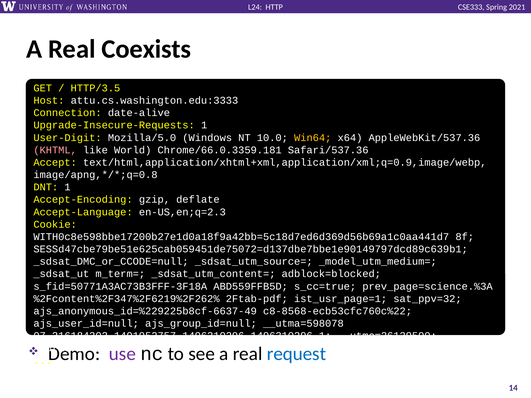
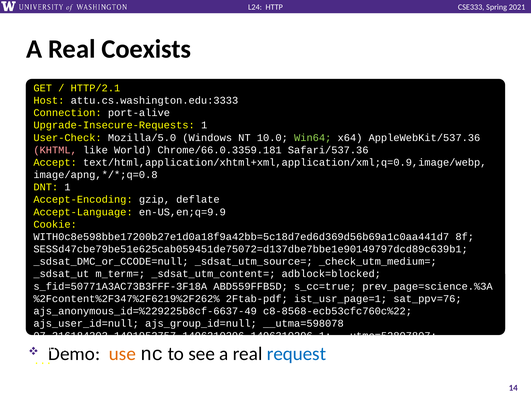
HTTP/3.5: HTTP/3.5 -> HTTP/2.1
date-alive: date-alive -> port-alive
User-Digit: User-Digit -> User-Check
Win64 colour: yellow -> light green
en-US,en;q=2.3: en-US,en;q=2.3 -> en-US,en;q=9.9
_model_utm_medium=: _model_utm_medium= -> _check_utm_medium=
sat_ppv=32: sat_ppv=32 -> sat_ppv=76
__utmc=26129590: __utmc=26129590 -> __utmc=52807807
use colour: purple -> orange
